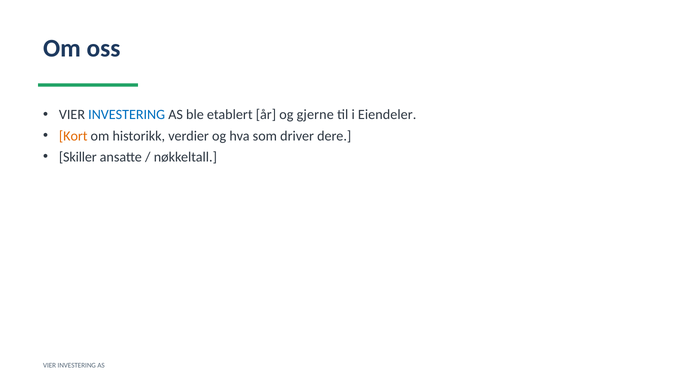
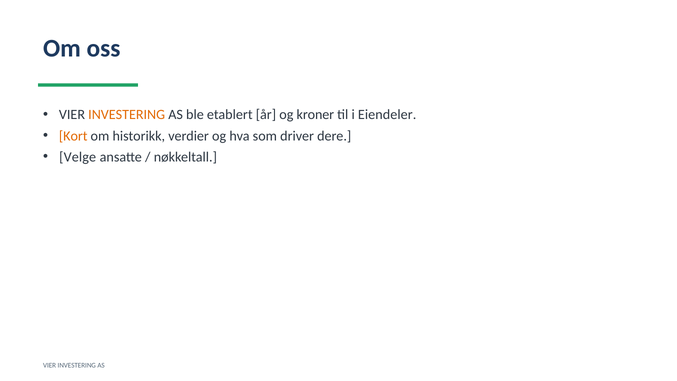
INVESTERING at (127, 115) colour: blue -> orange
gjerne: gjerne -> kroner
Skiller: Skiller -> Velge
